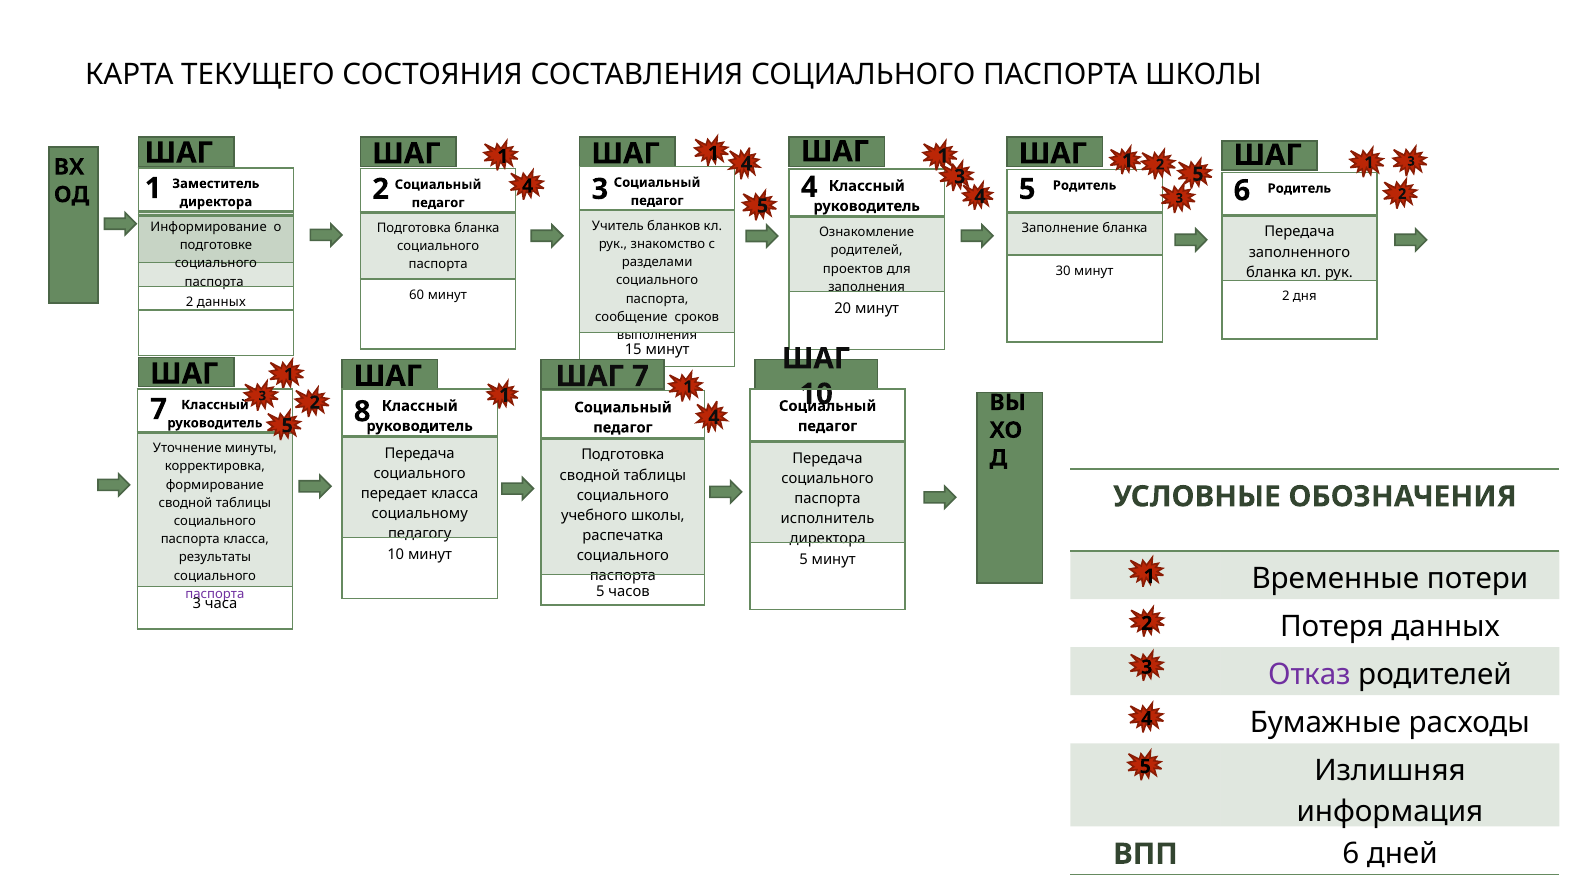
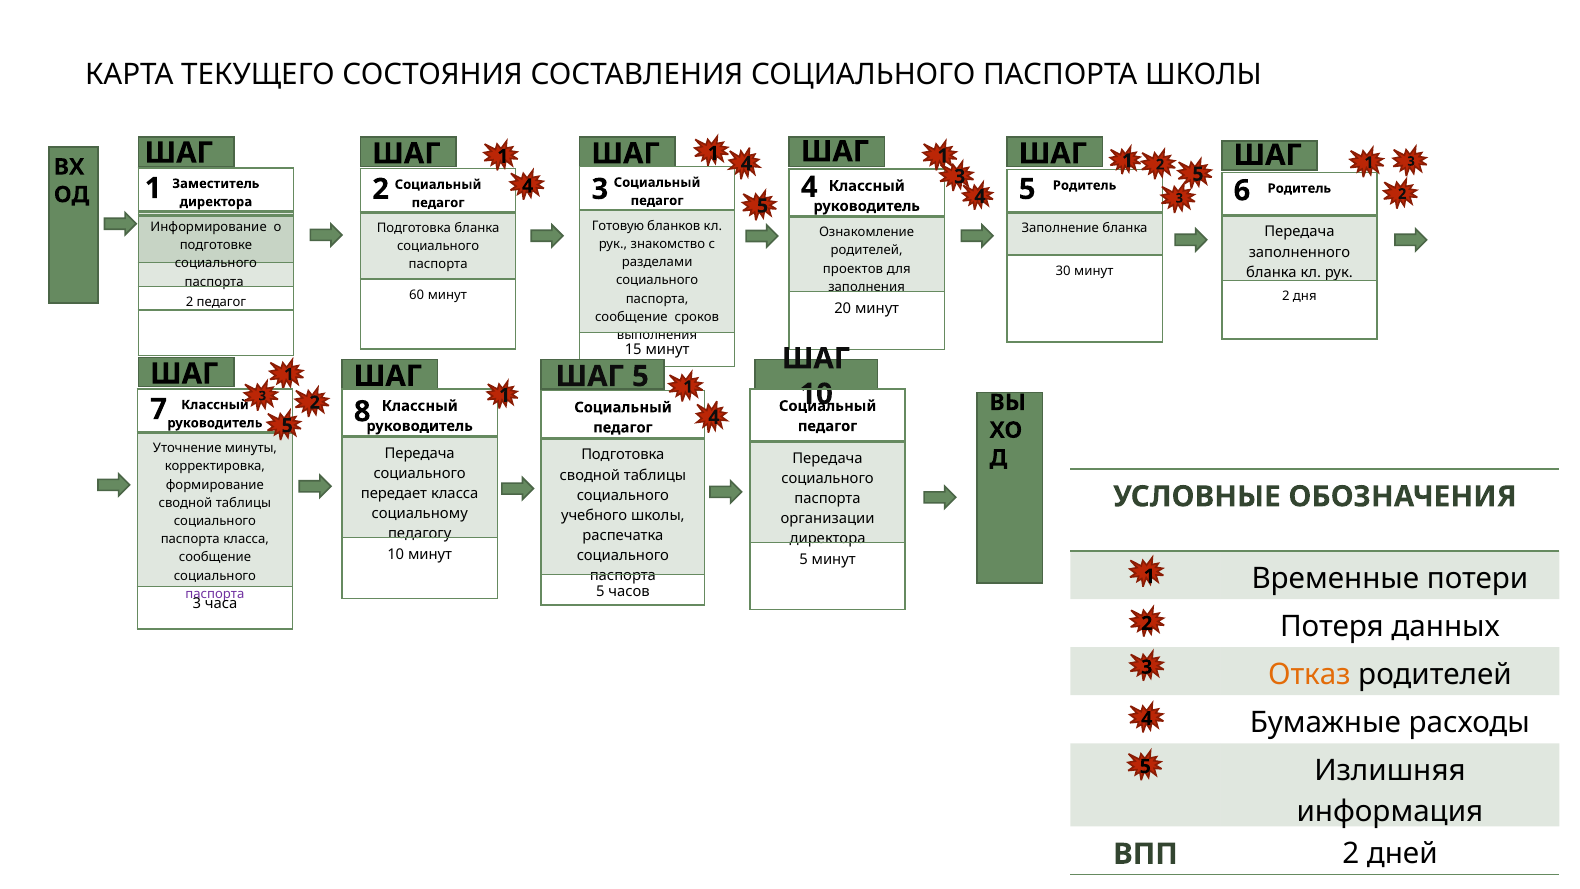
Учитель: Учитель -> Готовую
2 данных: данных -> педагог
7 at (640, 376): 7 -> 5
исполнитель: исполнитель -> организации
результаты at (215, 557): результаты -> сообщение
Отказ colour: purple -> orange
ВПП 6: 6 -> 2
